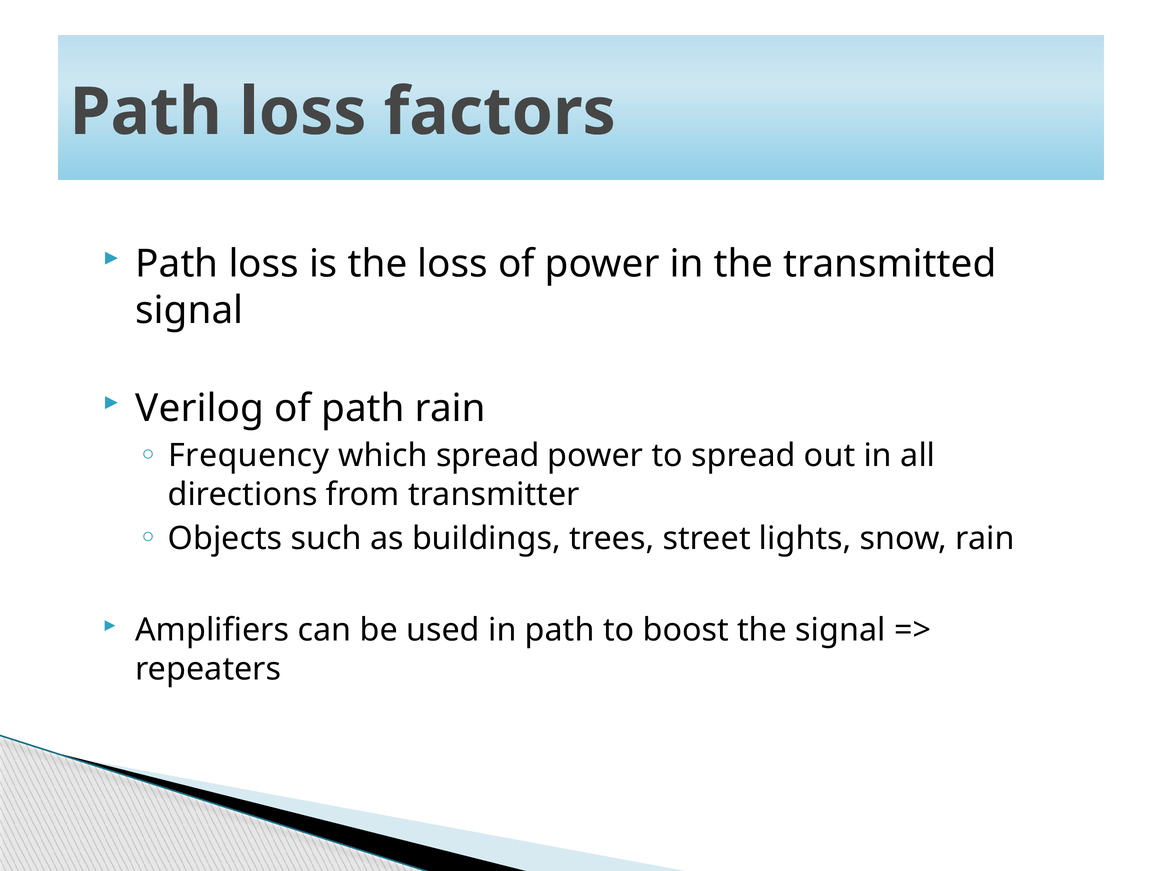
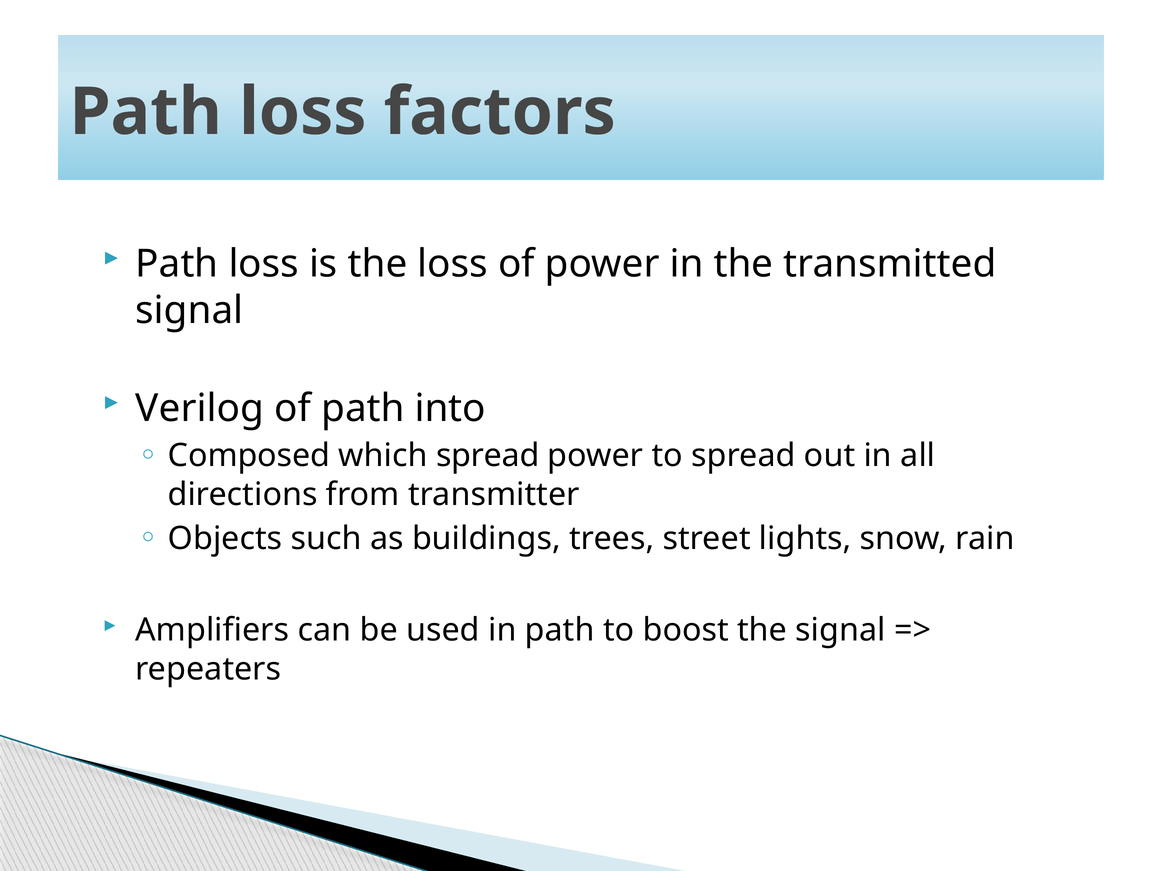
path rain: rain -> into
Frequency: Frequency -> Composed
